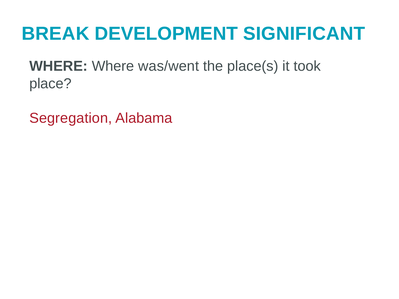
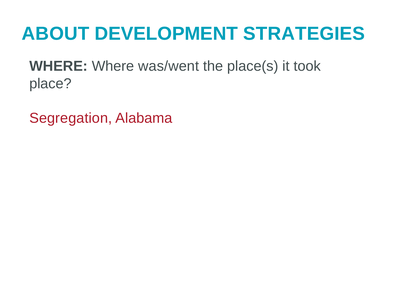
BREAK: BREAK -> ABOUT
SIGNIFICANT: SIGNIFICANT -> STRATEGIES
